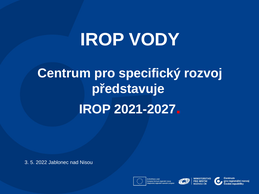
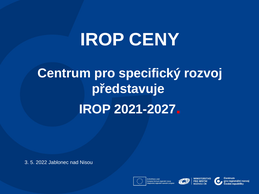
VODY: VODY -> CENY
